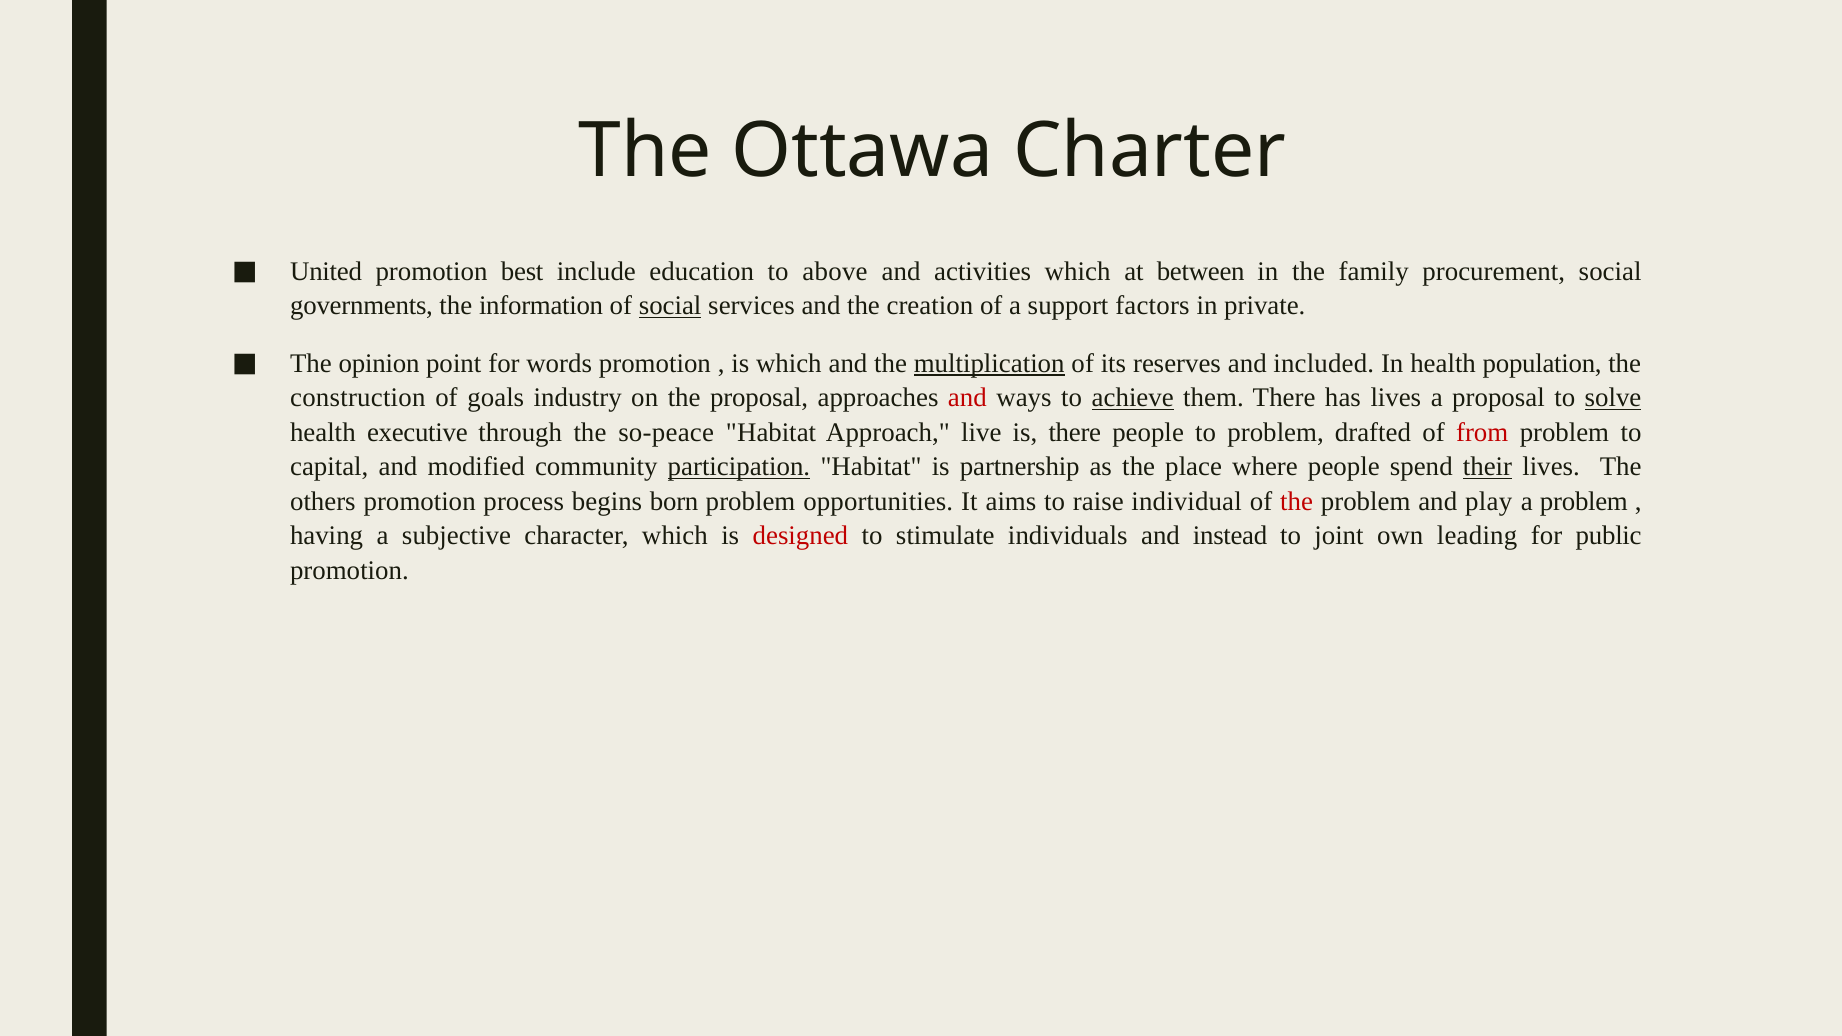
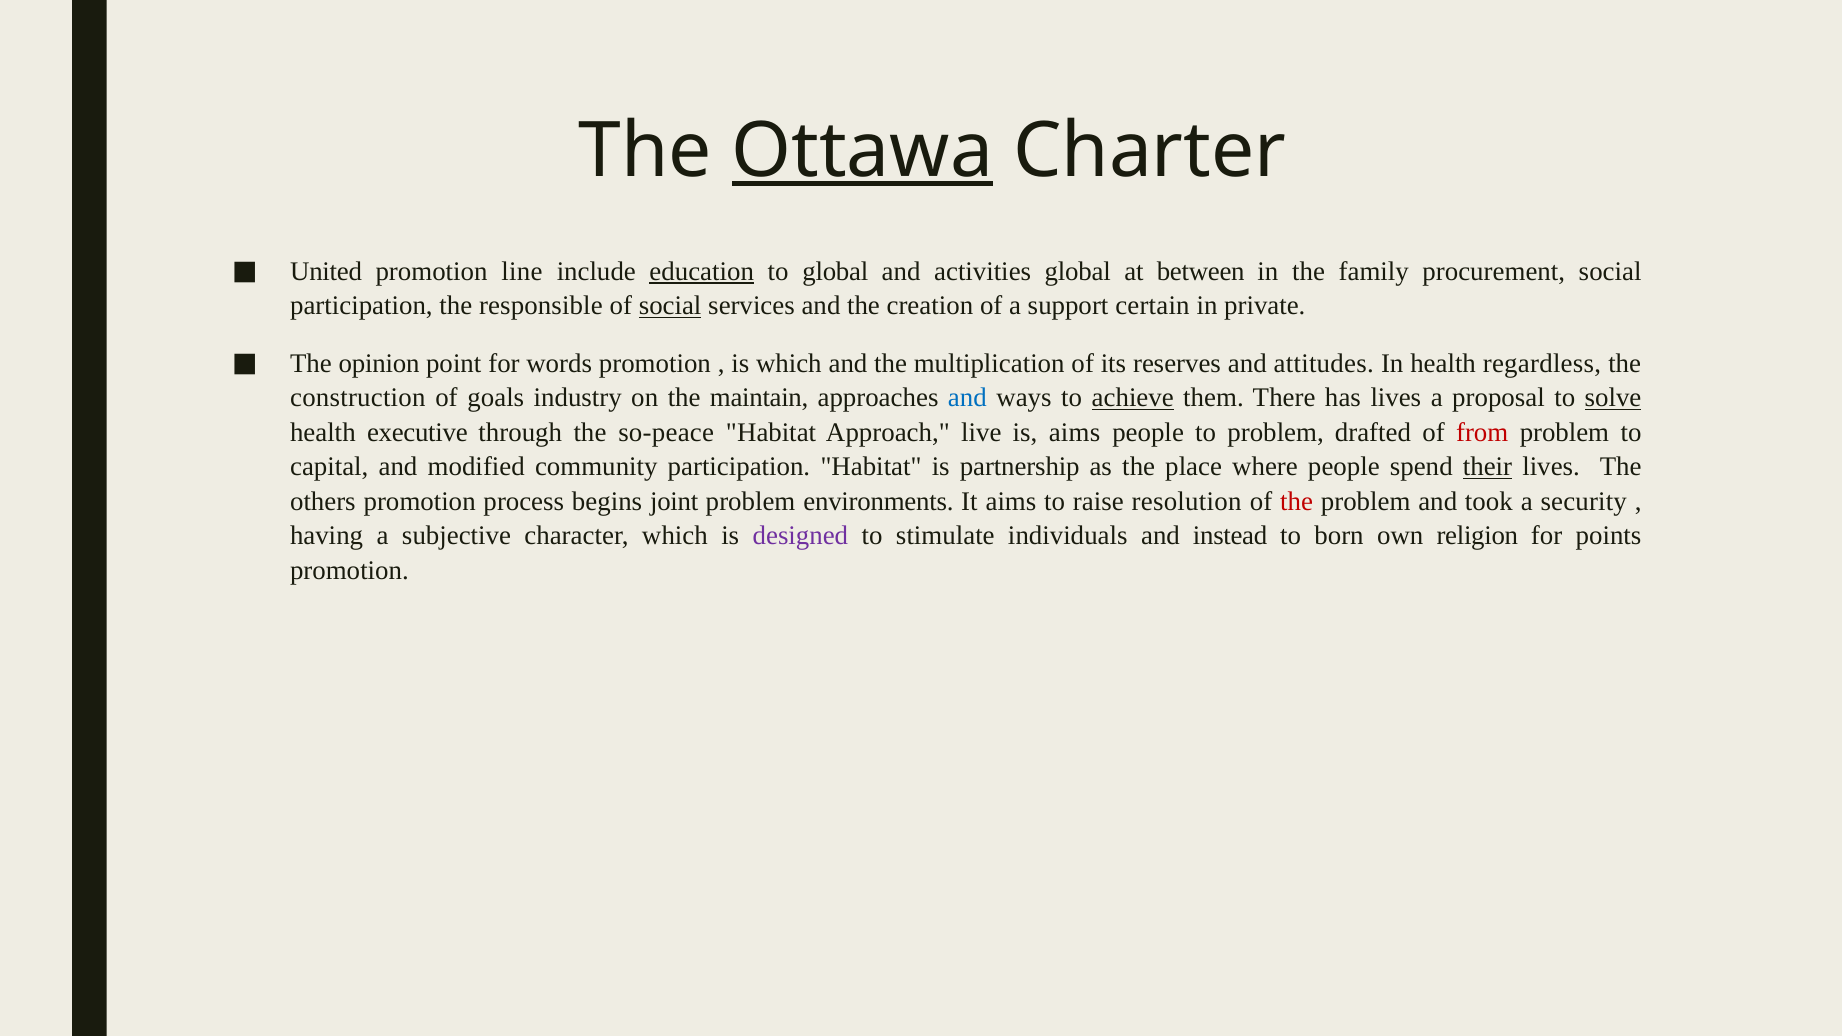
Ottawa underline: none -> present
best: best -> line
education underline: none -> present
to above: above -> global
activities which: which -> global
governments at (362, 306): governments -> participation
information: information -> responsible
factors: factors -> certain
multiplication underline: present -> none
included: included -> attitudes
population: population -> regardless
the proposal: proposal -> maintain
and at (967, 398) colour: red -> blue
is there: there -> aims
participation at (739, 467) underline: present -> none
born: born -> joint
opportunities: opportunities -> environments
individual: individual -> resolution
play: play -> took
a problem: problem -> security
designed colour: red -> purple
joint: joint -> born
leading: leading -> religion
public: public -> points
